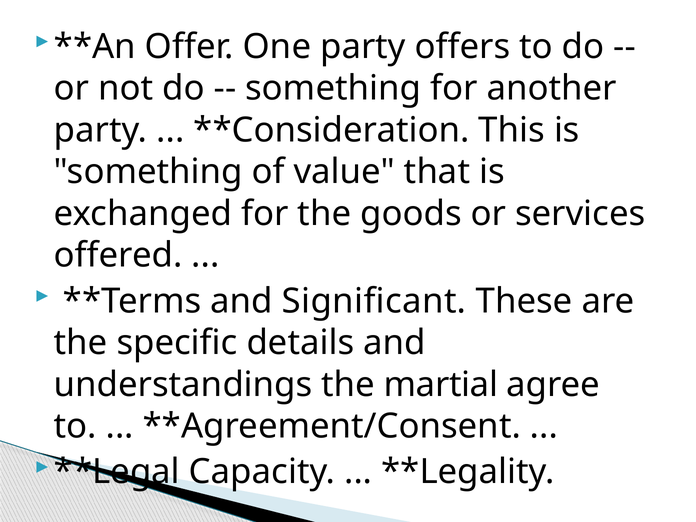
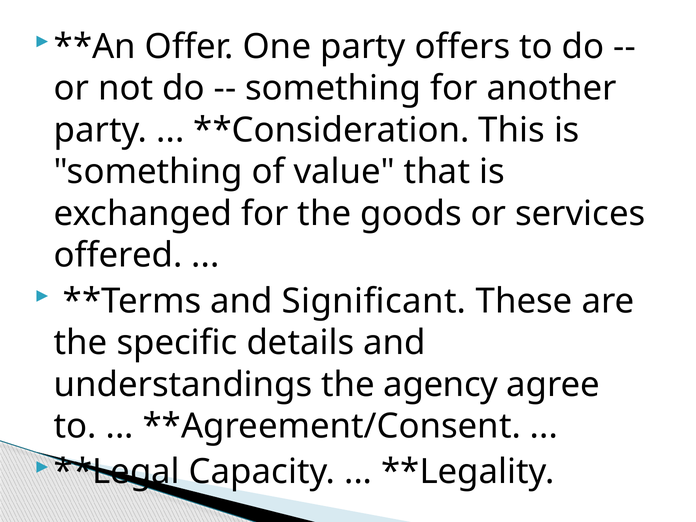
martial: martial -> agency
